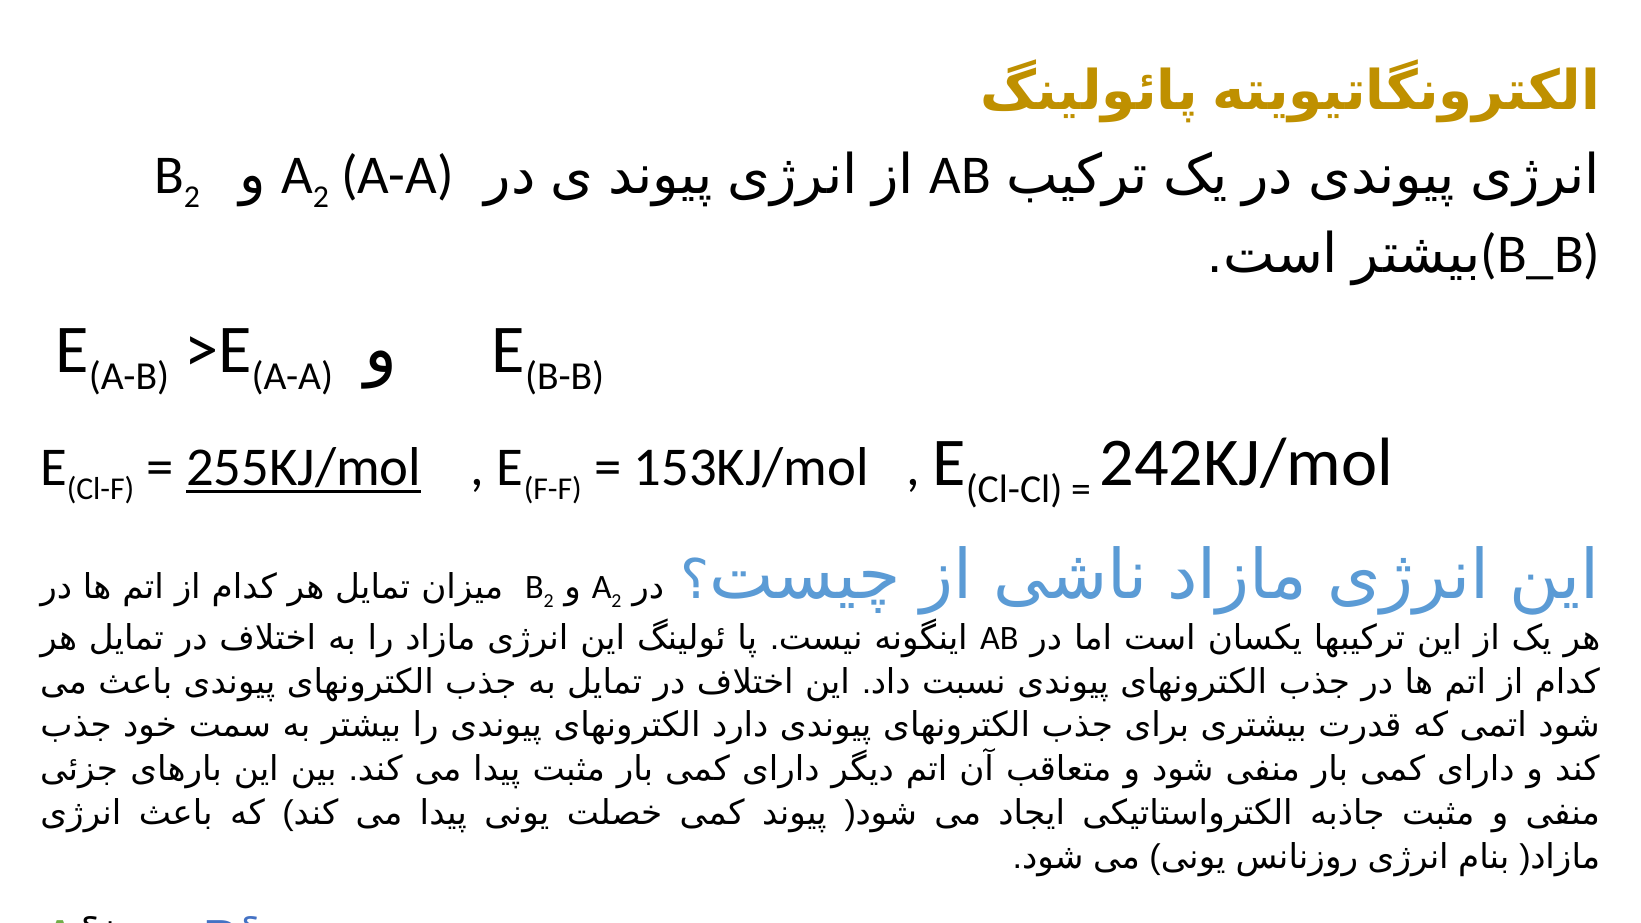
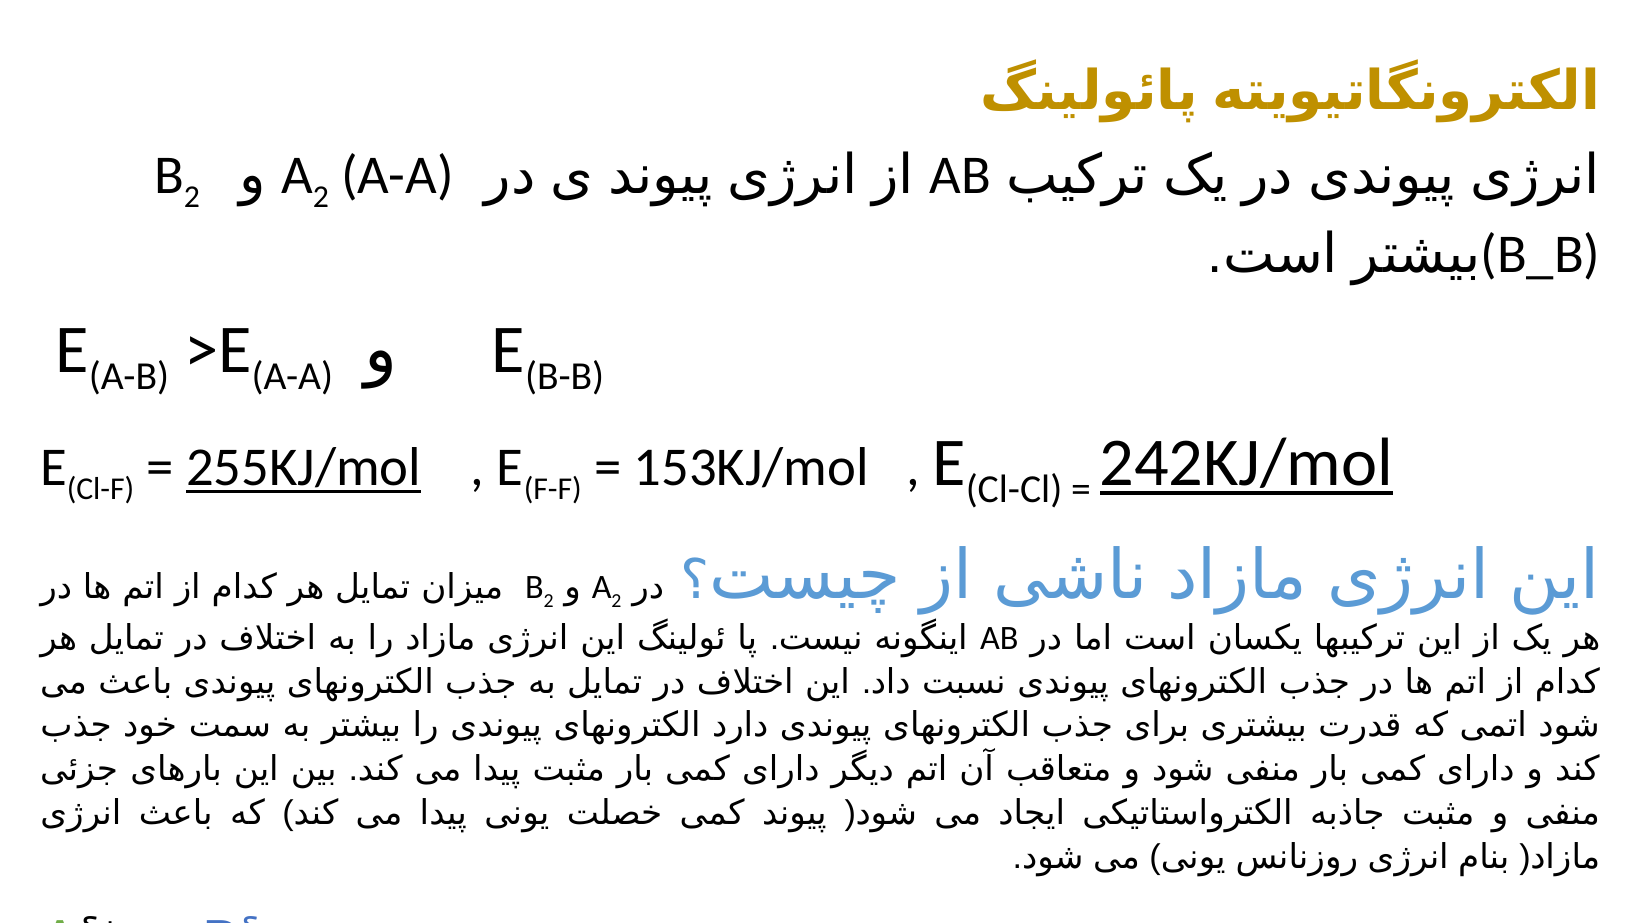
242KJ/mol underline: none -> present
